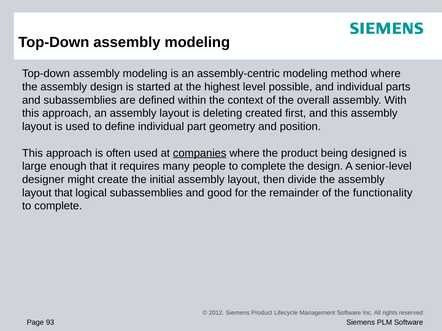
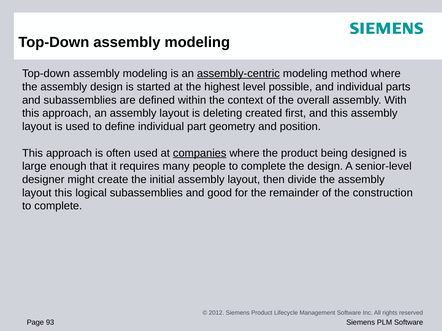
assembly-centric underline: none -> present
layout that: that -> this
functionality: functionality -> construction
